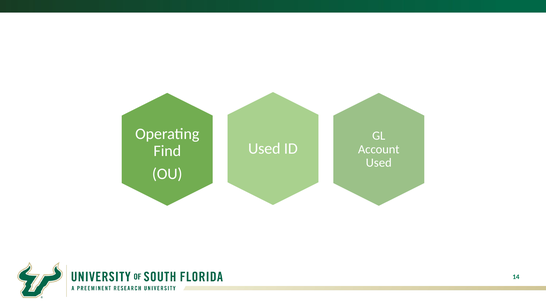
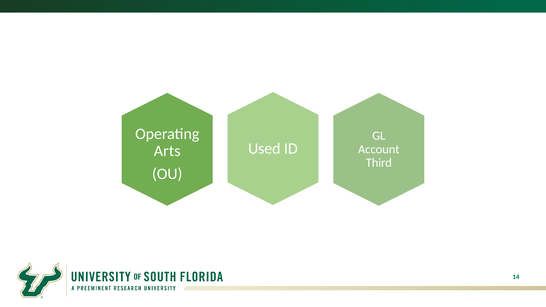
Find: Find -> Arts
Used at (379, 163): Used -> Third
